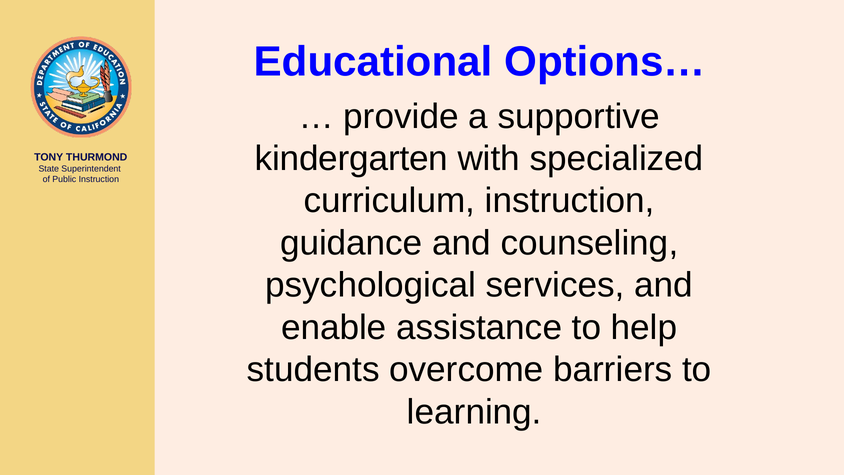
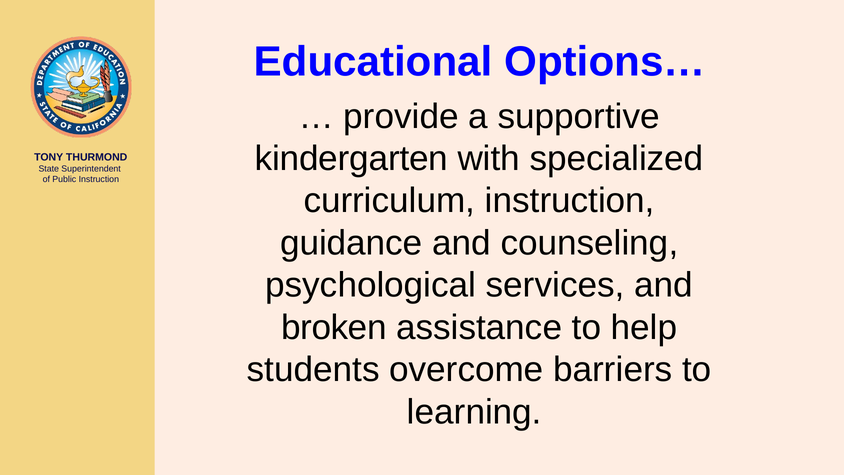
enable: enable -> broken
